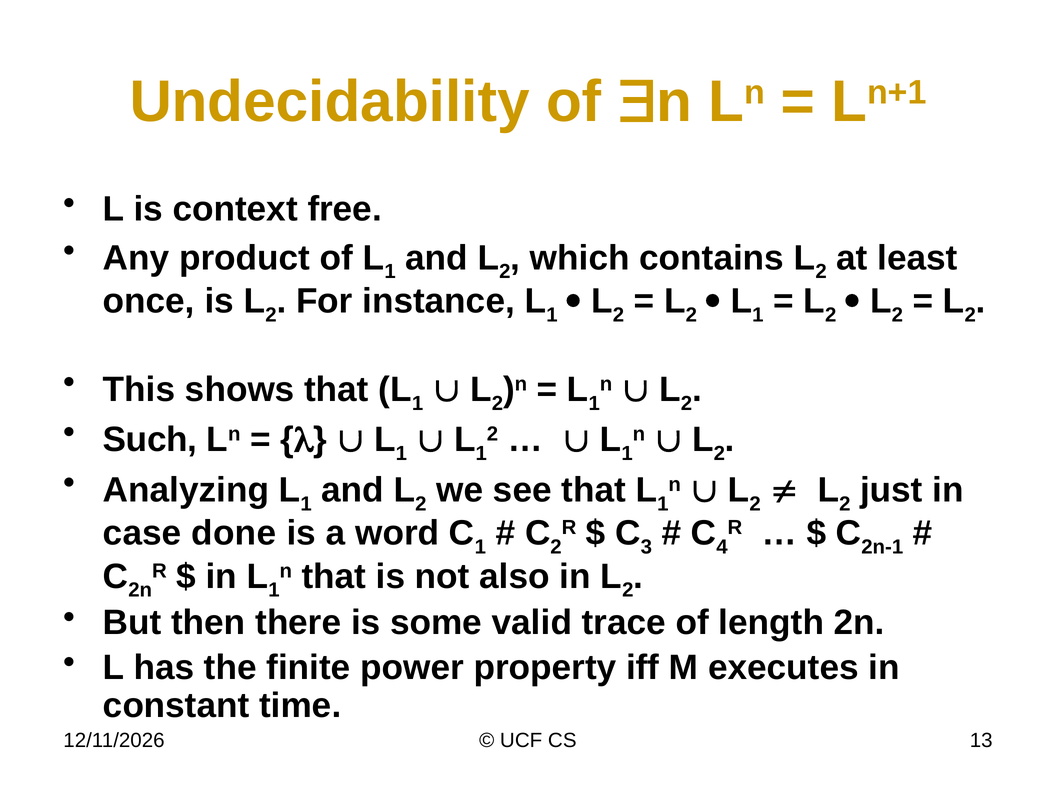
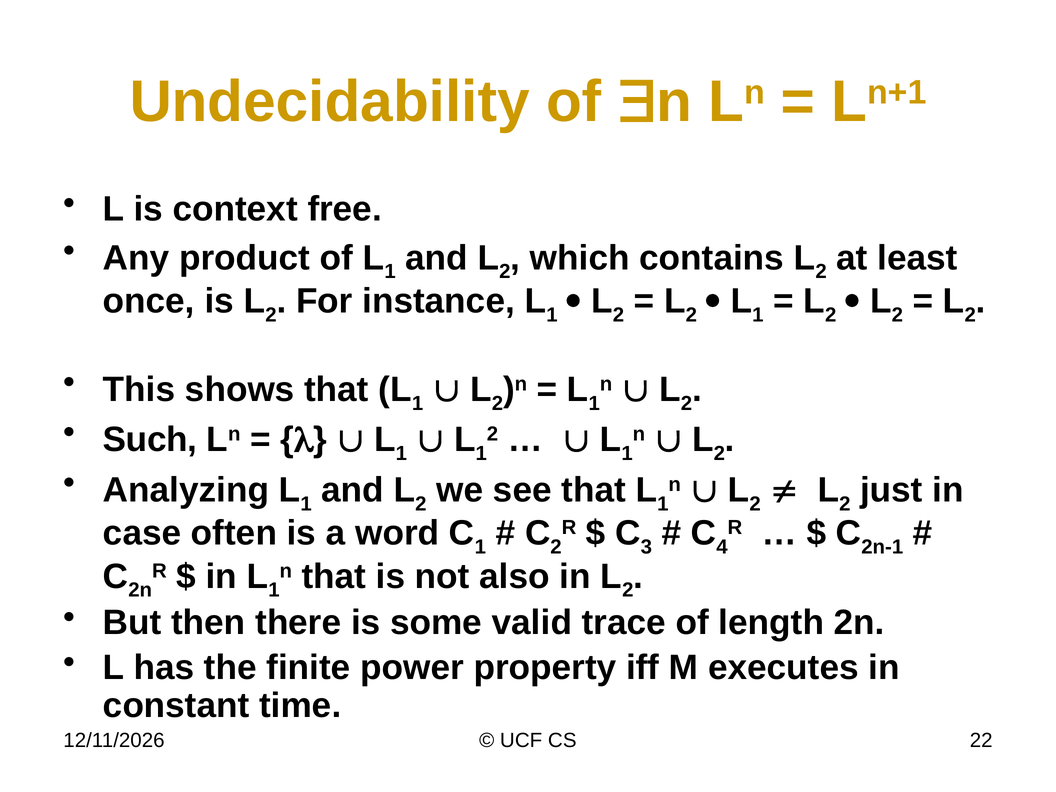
done: done -> often
13: 13 -> 22
